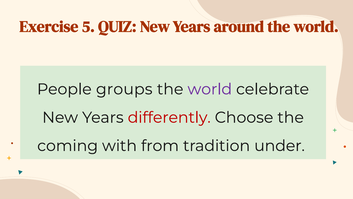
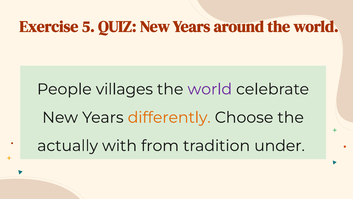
groups: groups -> villages
differently colour: red -> orange
coming: coming -> actually
